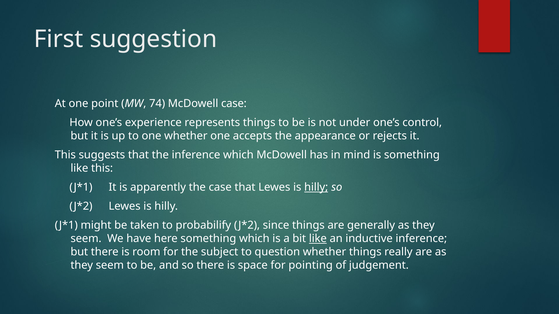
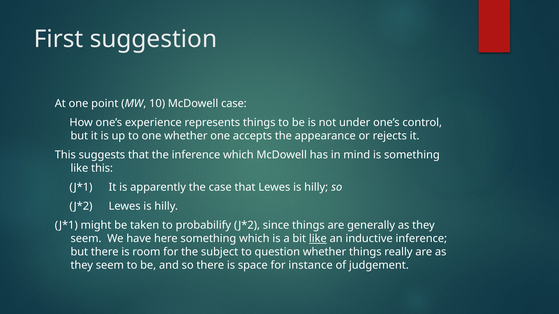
74: 74 -> 10
hilly at (316, 187) underline: present -> none
pointing: pointing -> instance
